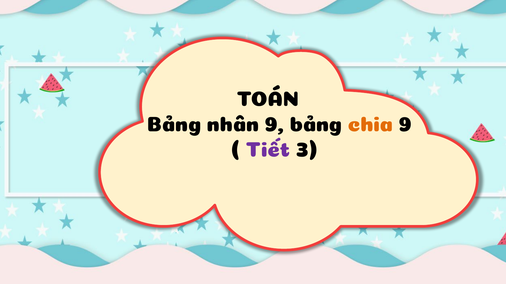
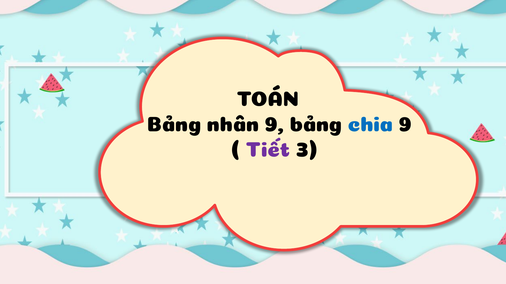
chia colour: orange -> blue
